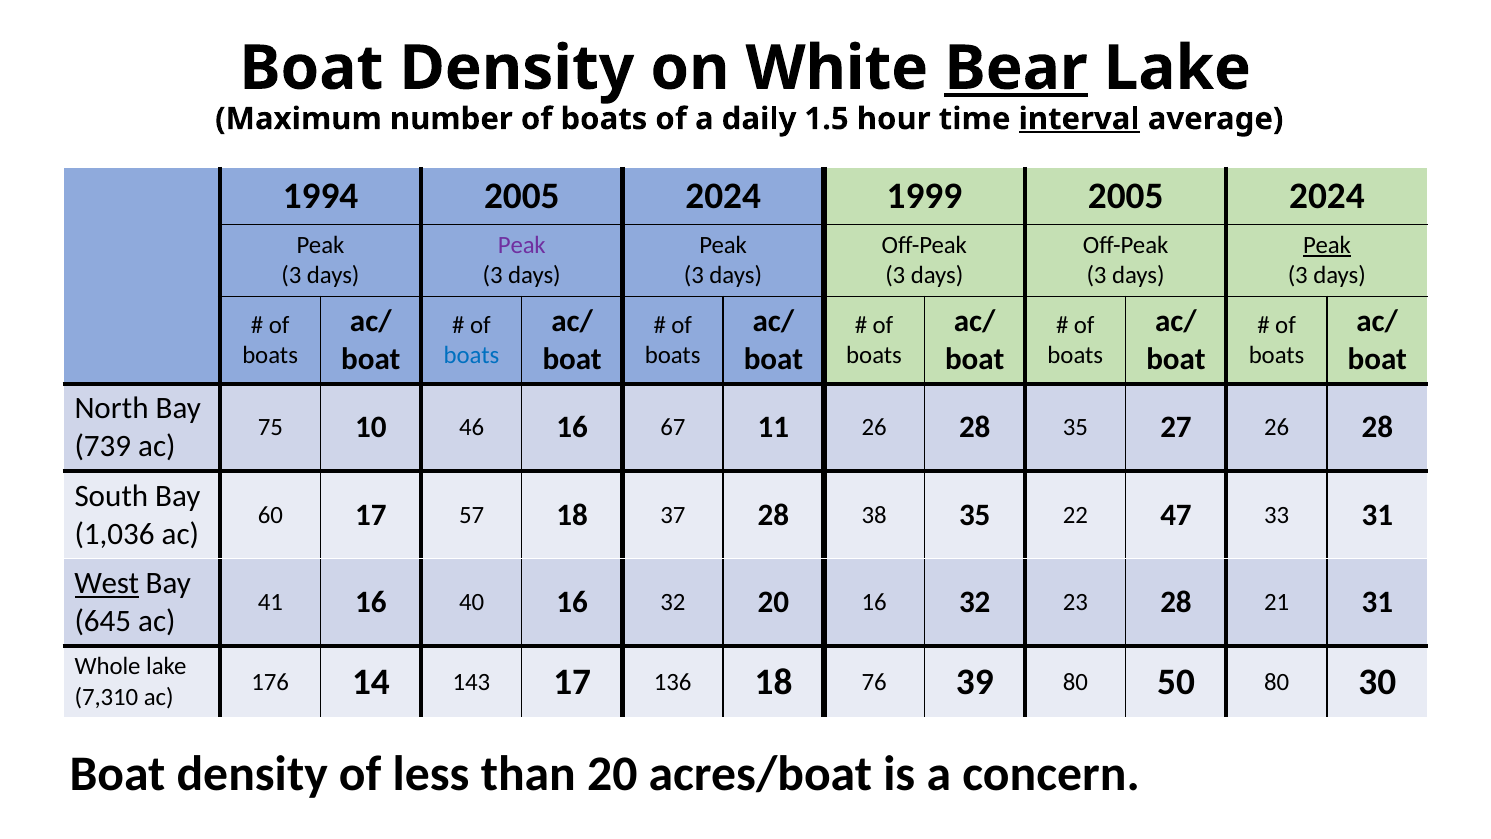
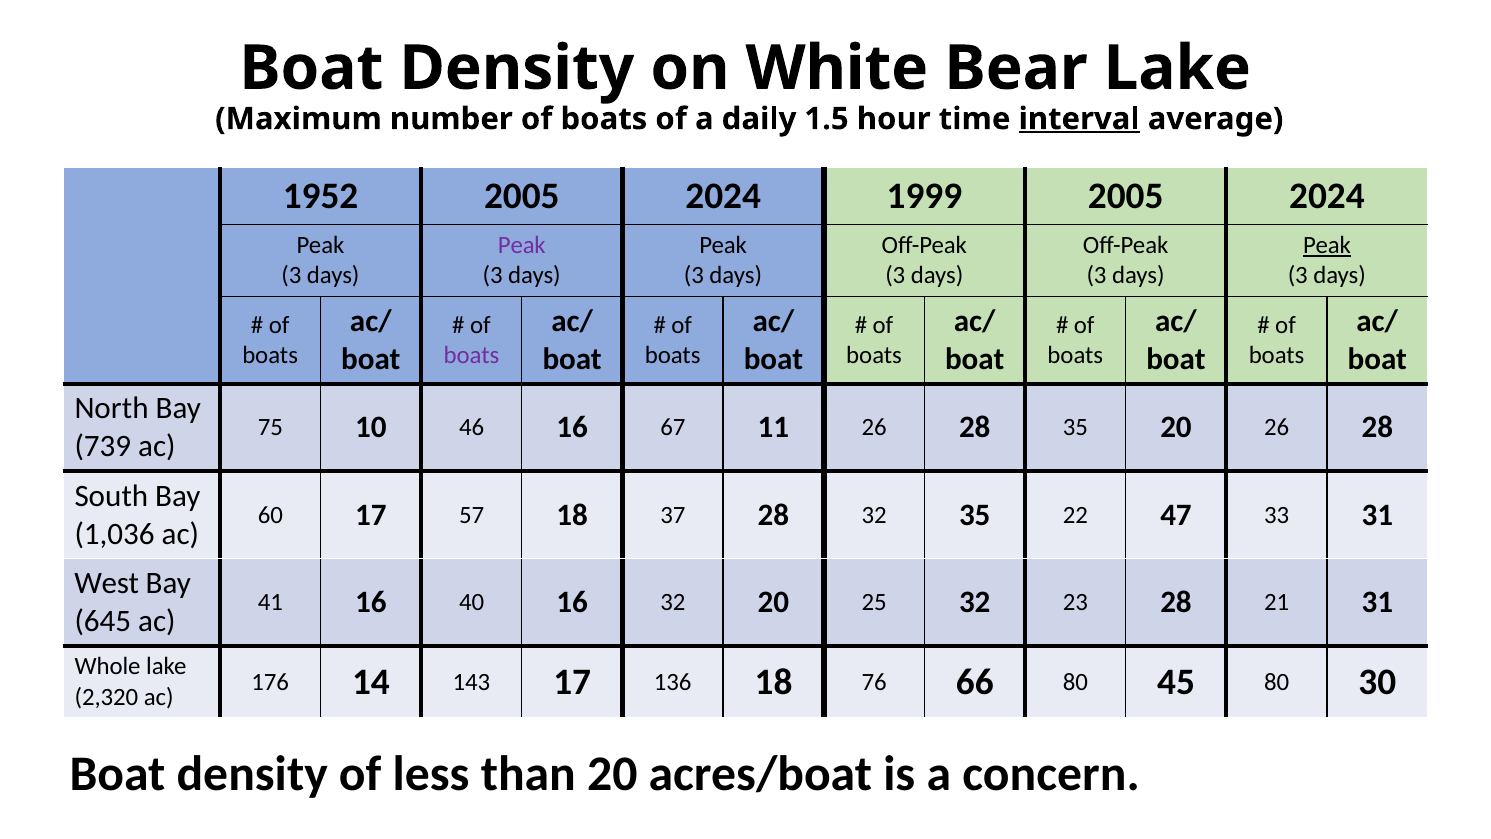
Bear underline: present -> none
1994: 1994 -> 1952
boats at (471, 355) colour: blue -> purple
35 27: 27 -> 20
28 38: 38 -> 32
West underline: present -> none
20 16: 16 -> 25
39: 39 -> 66
50: 50 -> 45
7,310: 7,310 -> 2,320
